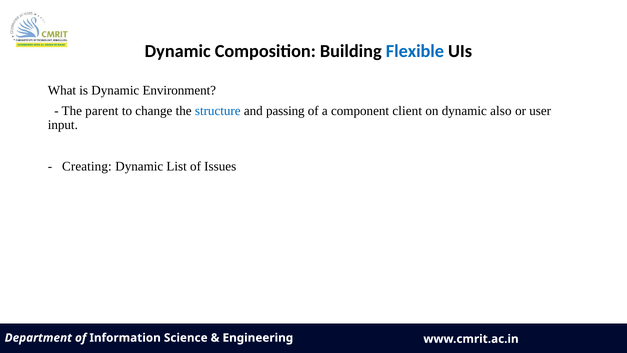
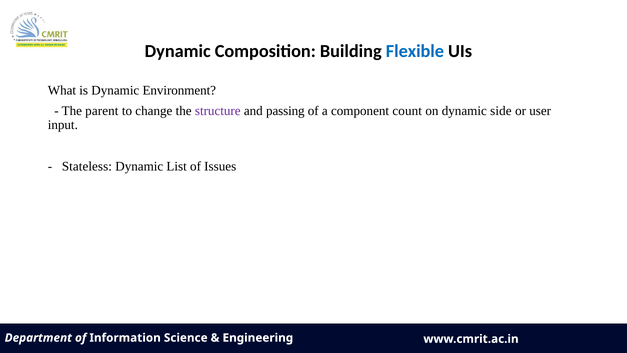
structure colour: blue -> purple
client: client -> count
also: also -> side
Creating: Creating -> Stateless
